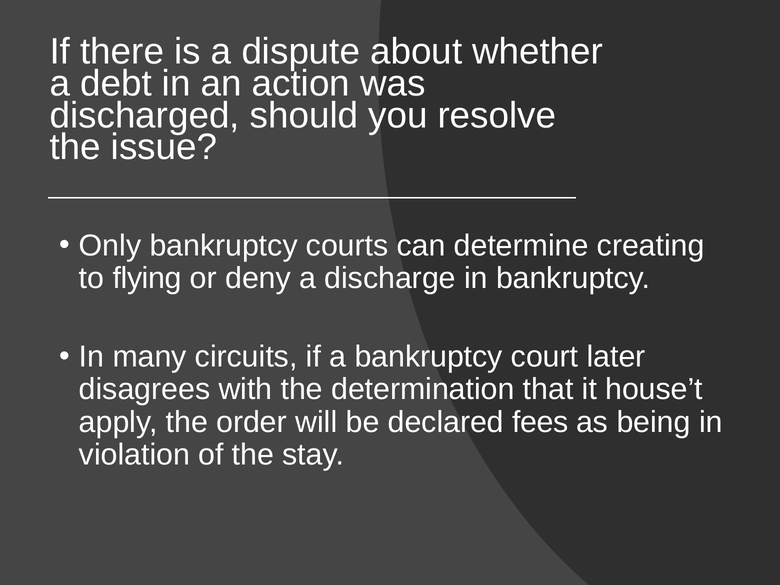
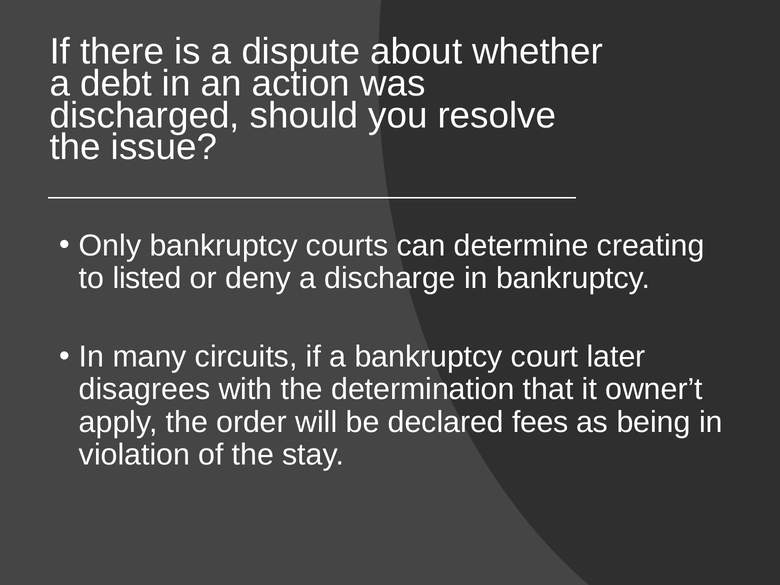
flying: flying -> listed
house’t: house’t -> owner’t
